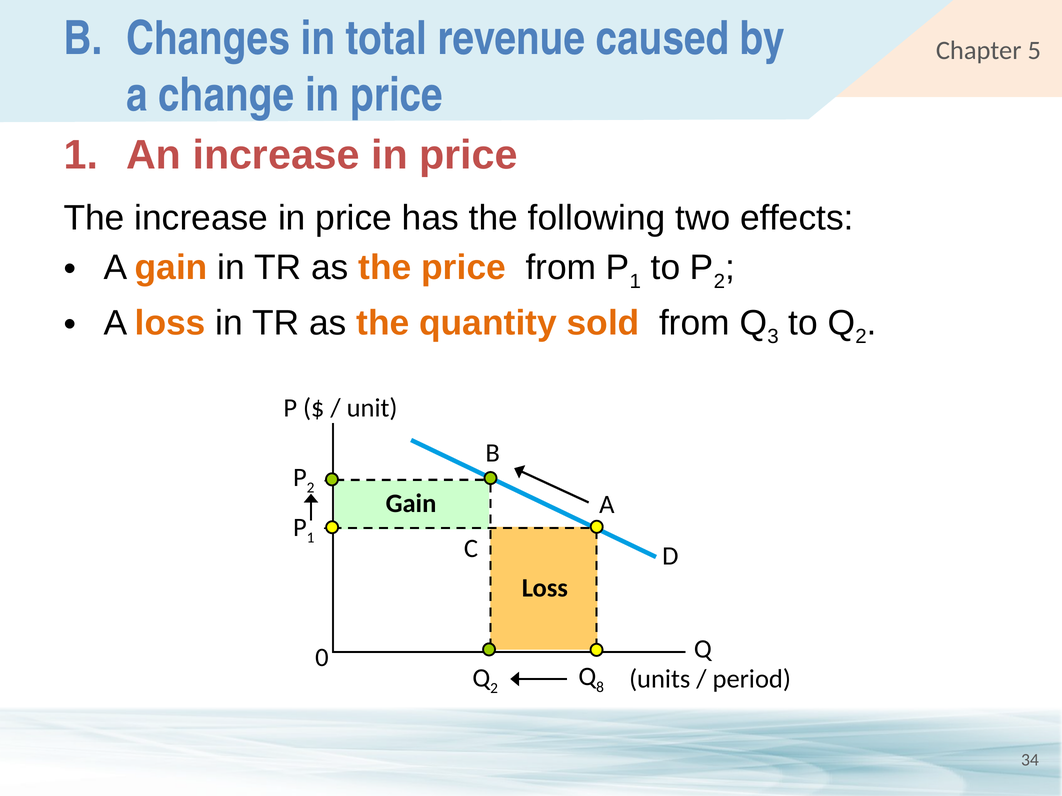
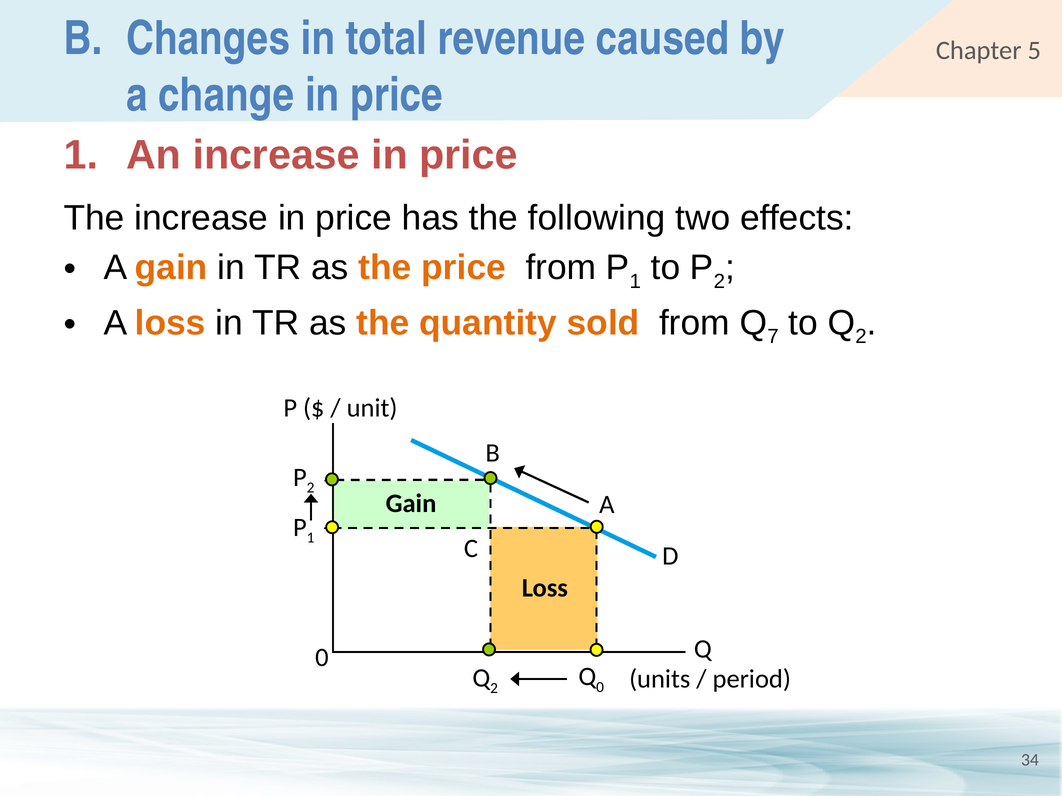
3: 3 -> 7
Q 8: 8 -> 0
